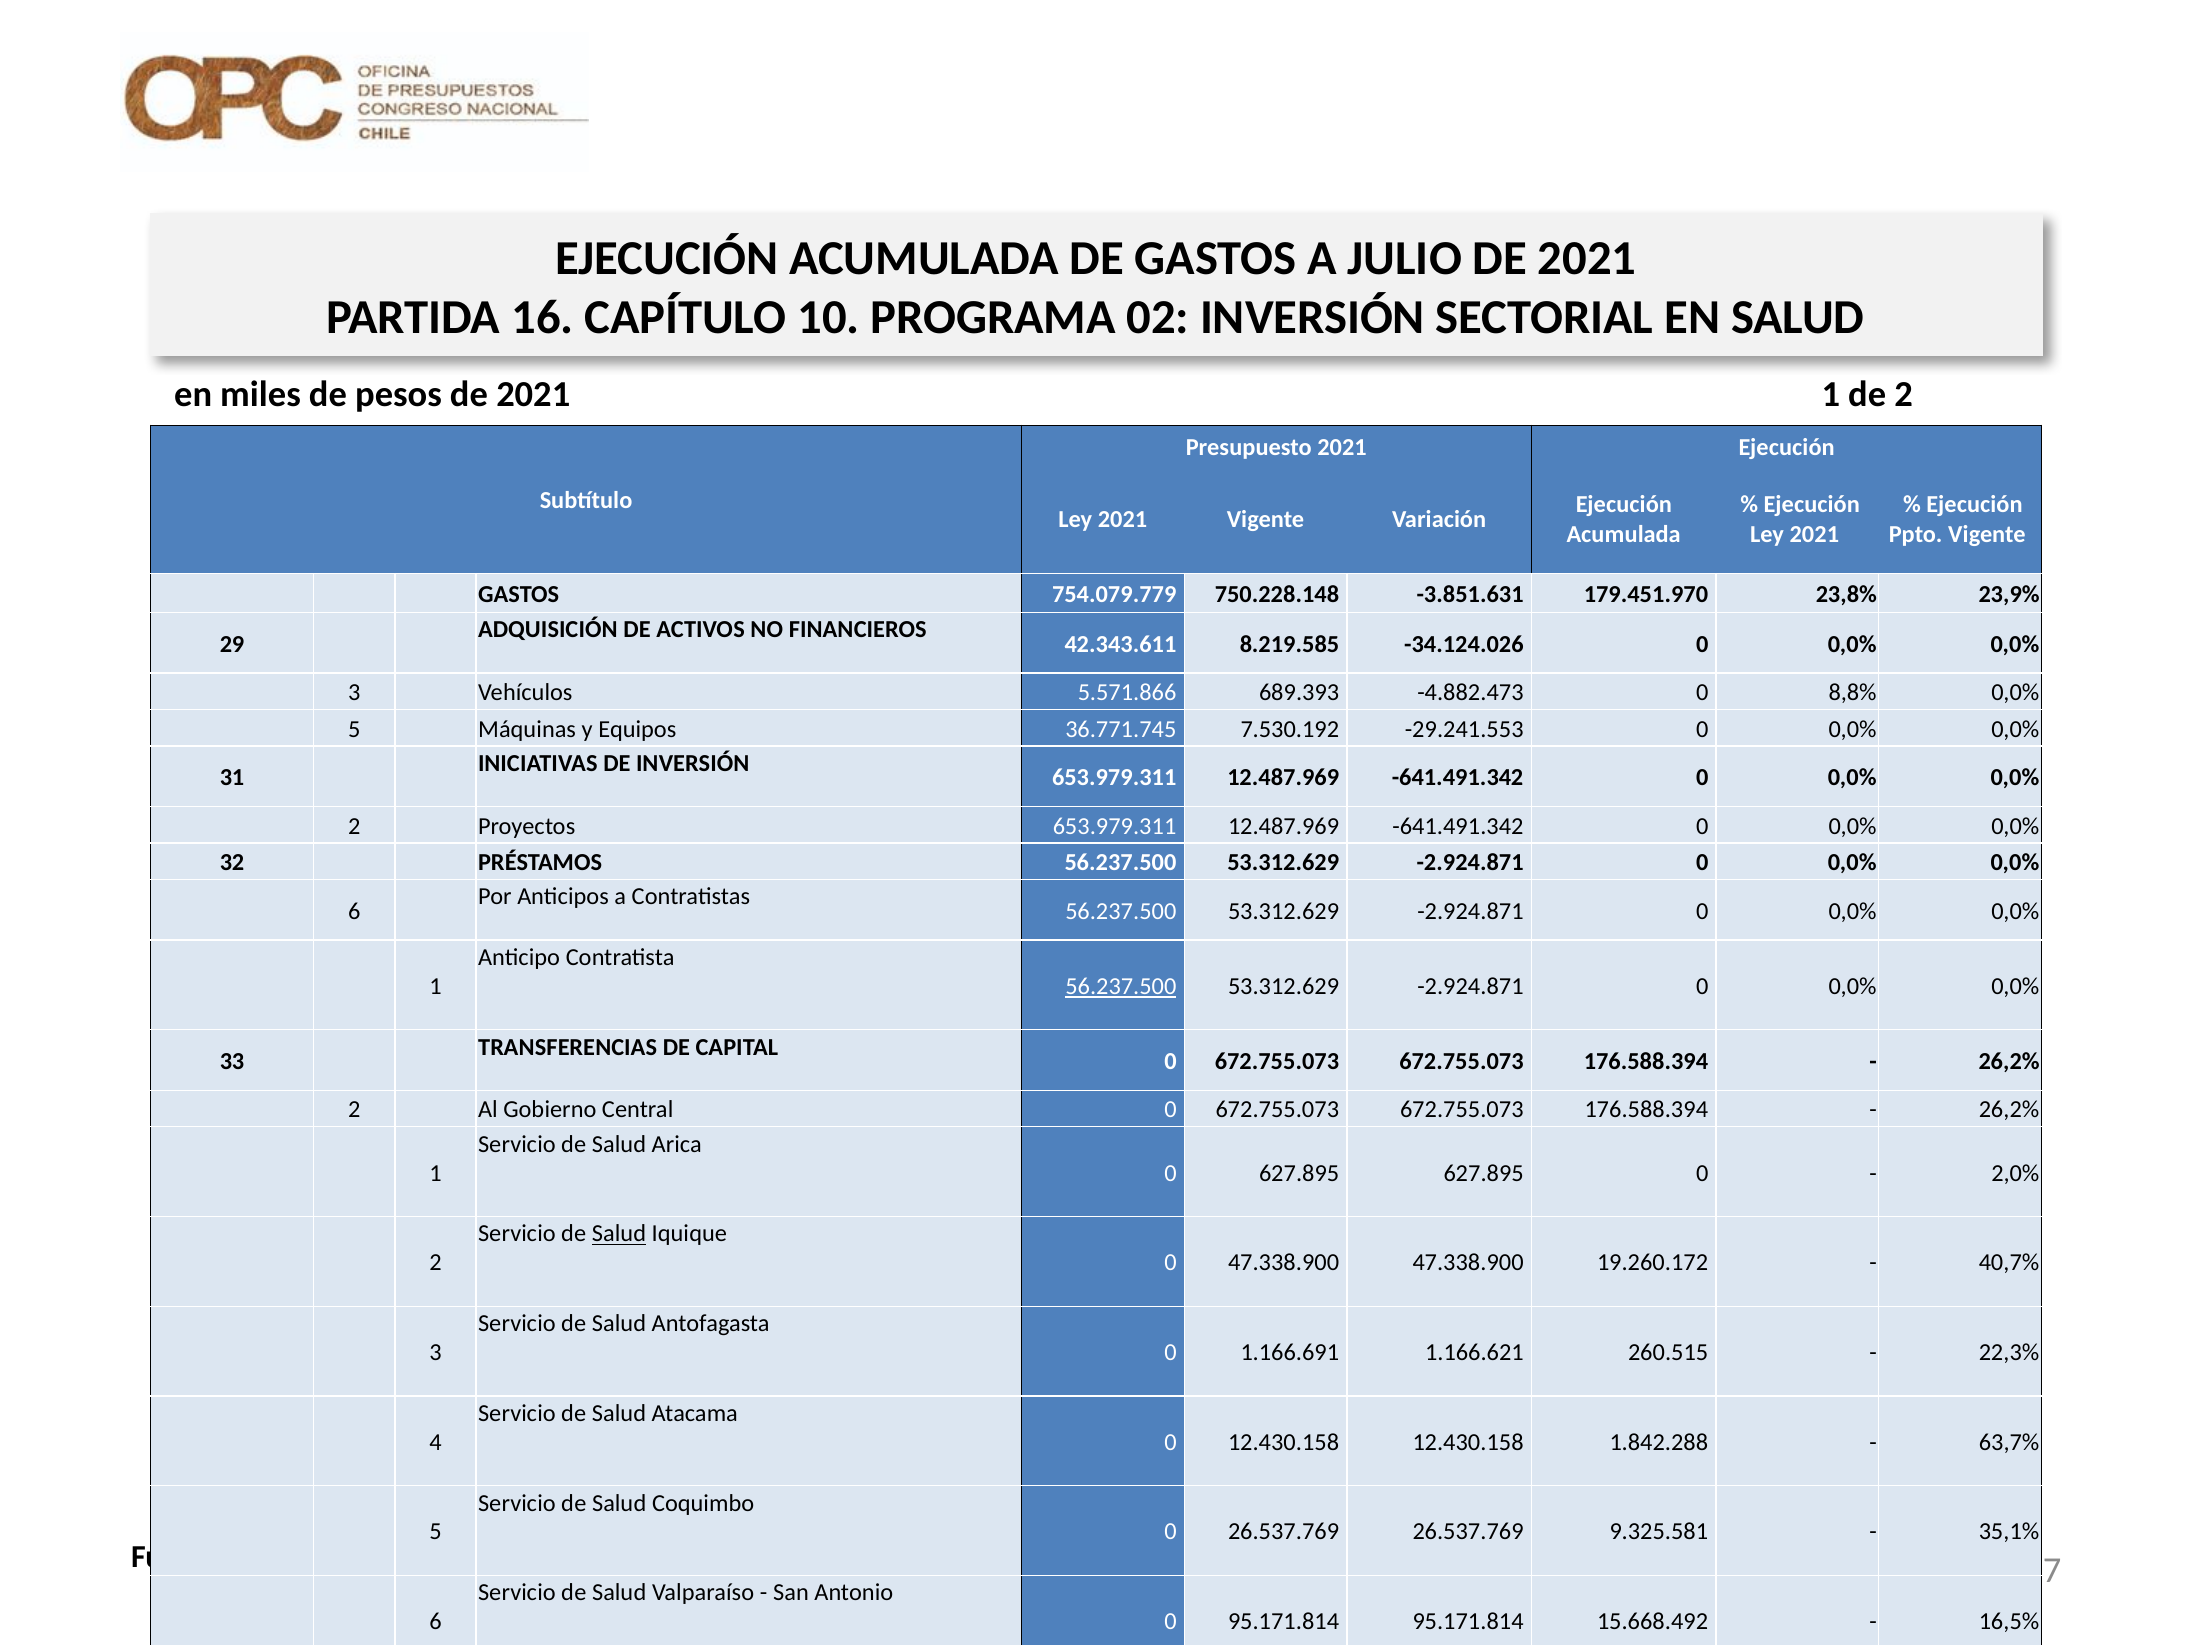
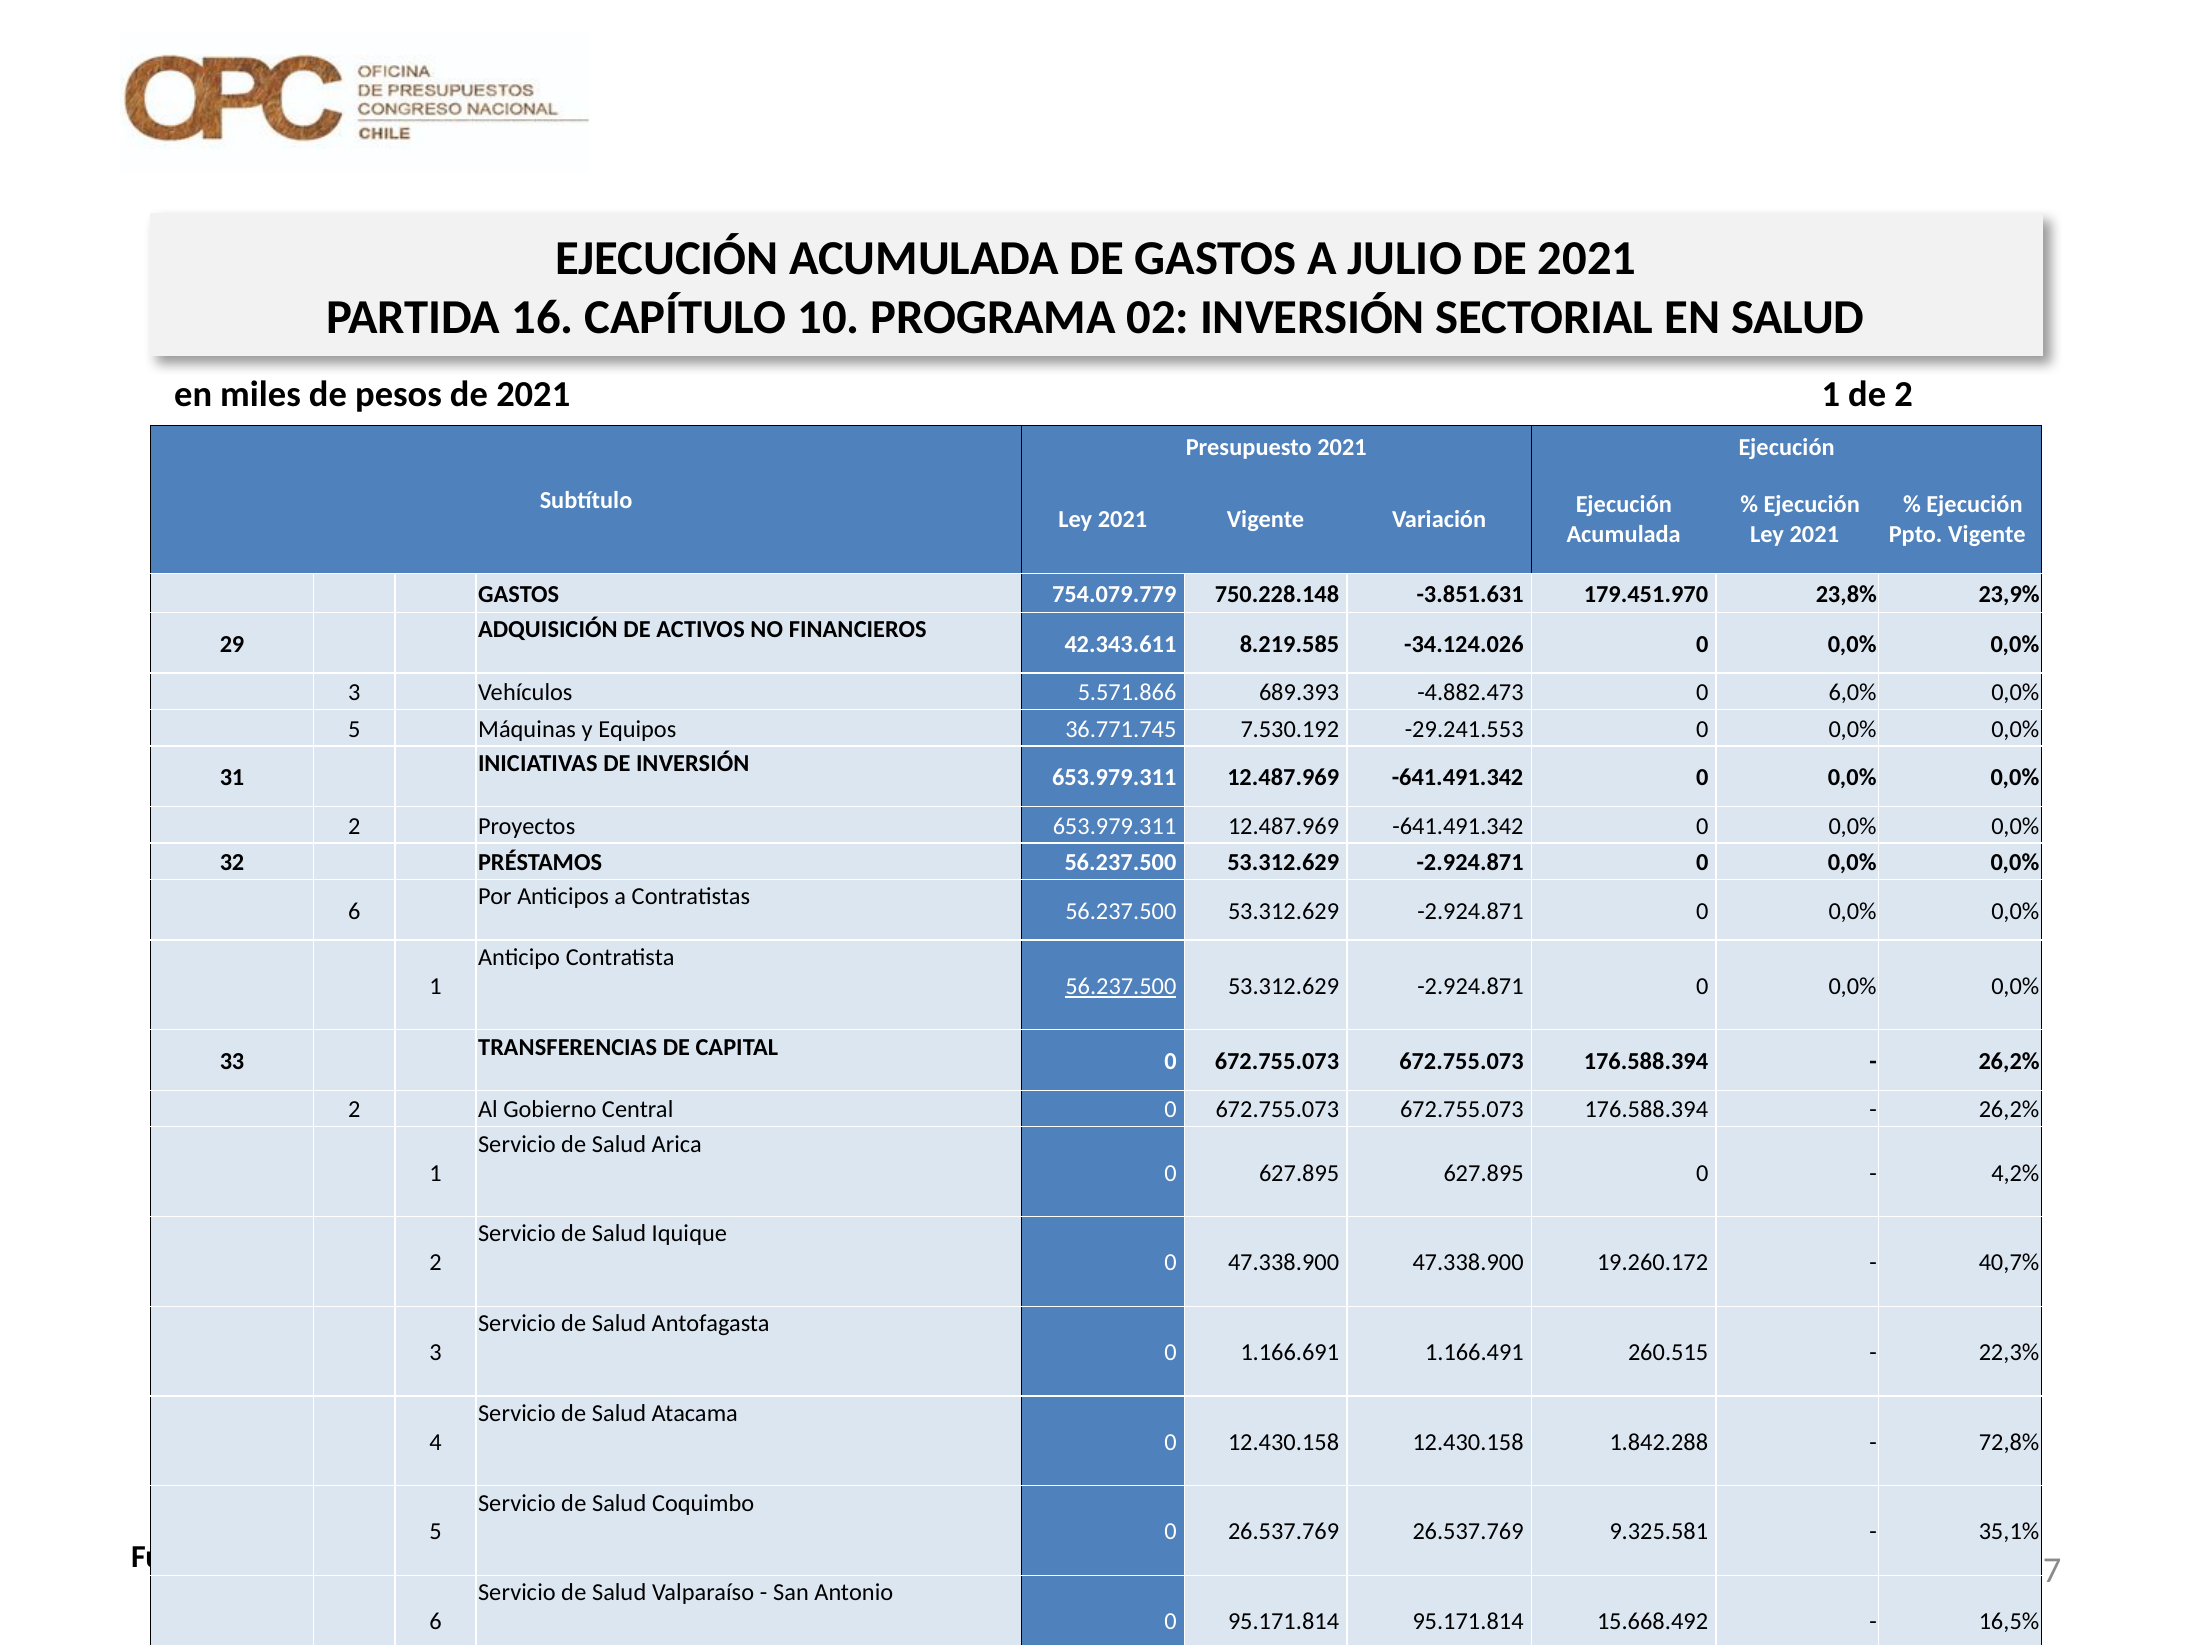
8,8%: 8,8% -> 6,0%
2,0%: 2,0% -> 4,2%
Salud at (619, 1234) underline: present -> none
1.166.621: 1.166.621 -> 1.166.491
63,7%: 63,7% -> 72,8%
